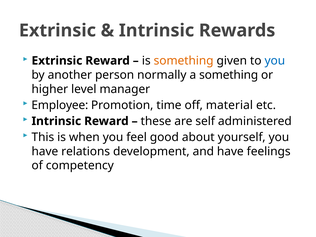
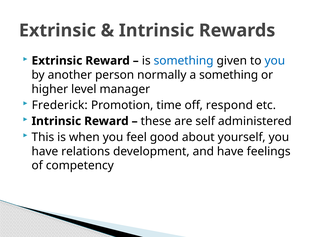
something at (184, 61) colour: orange -> blue
Employee: Employee -> Frederick
material: material -> respond
